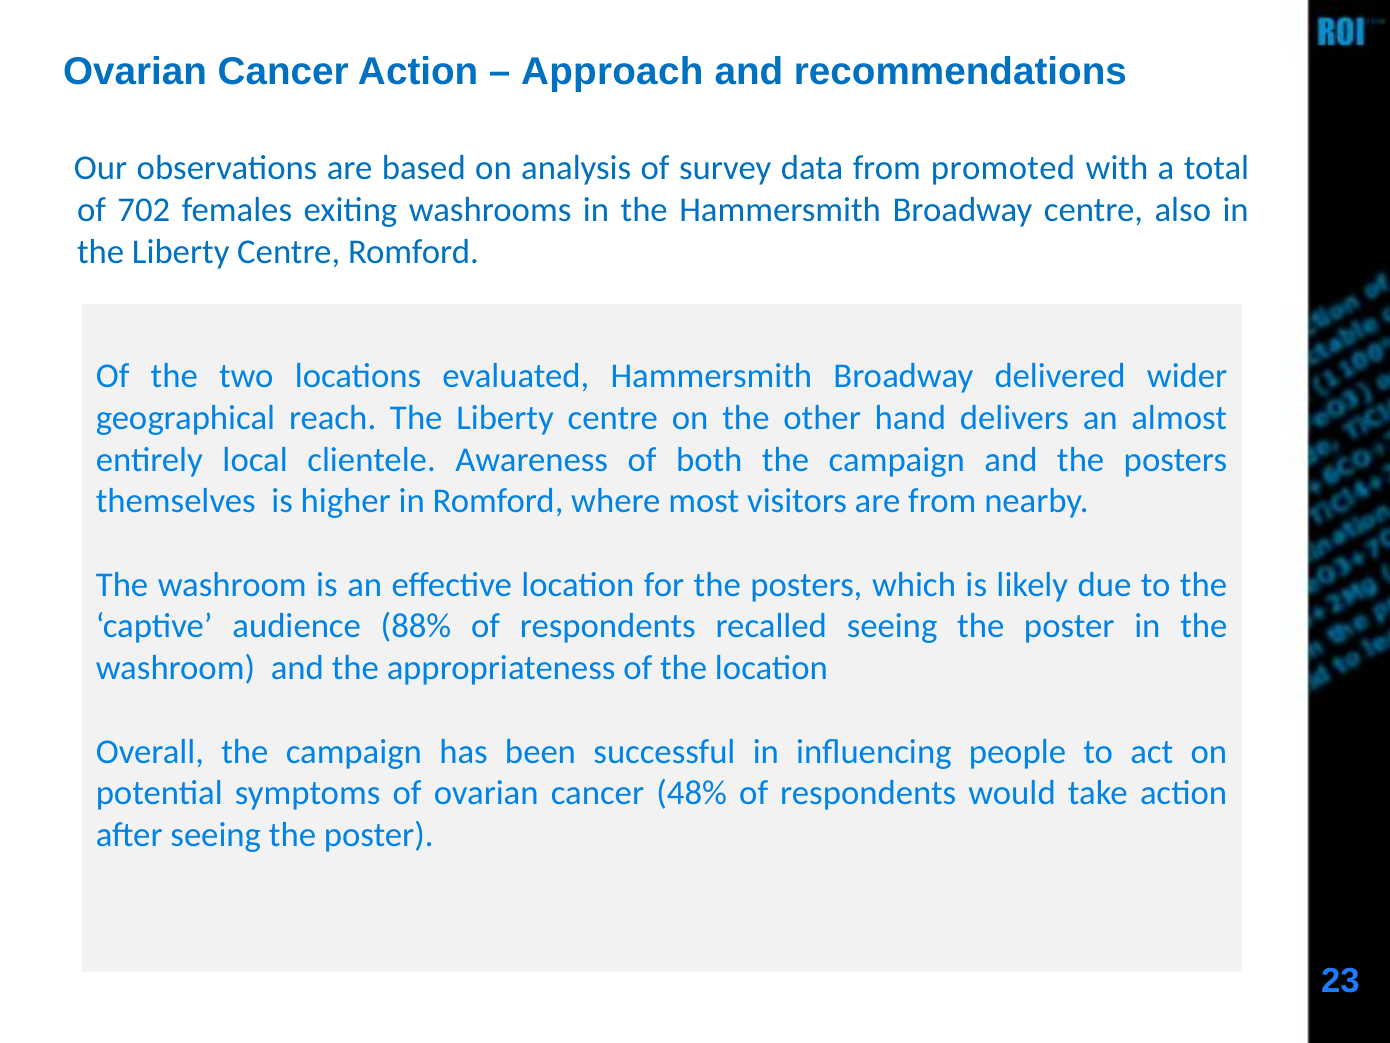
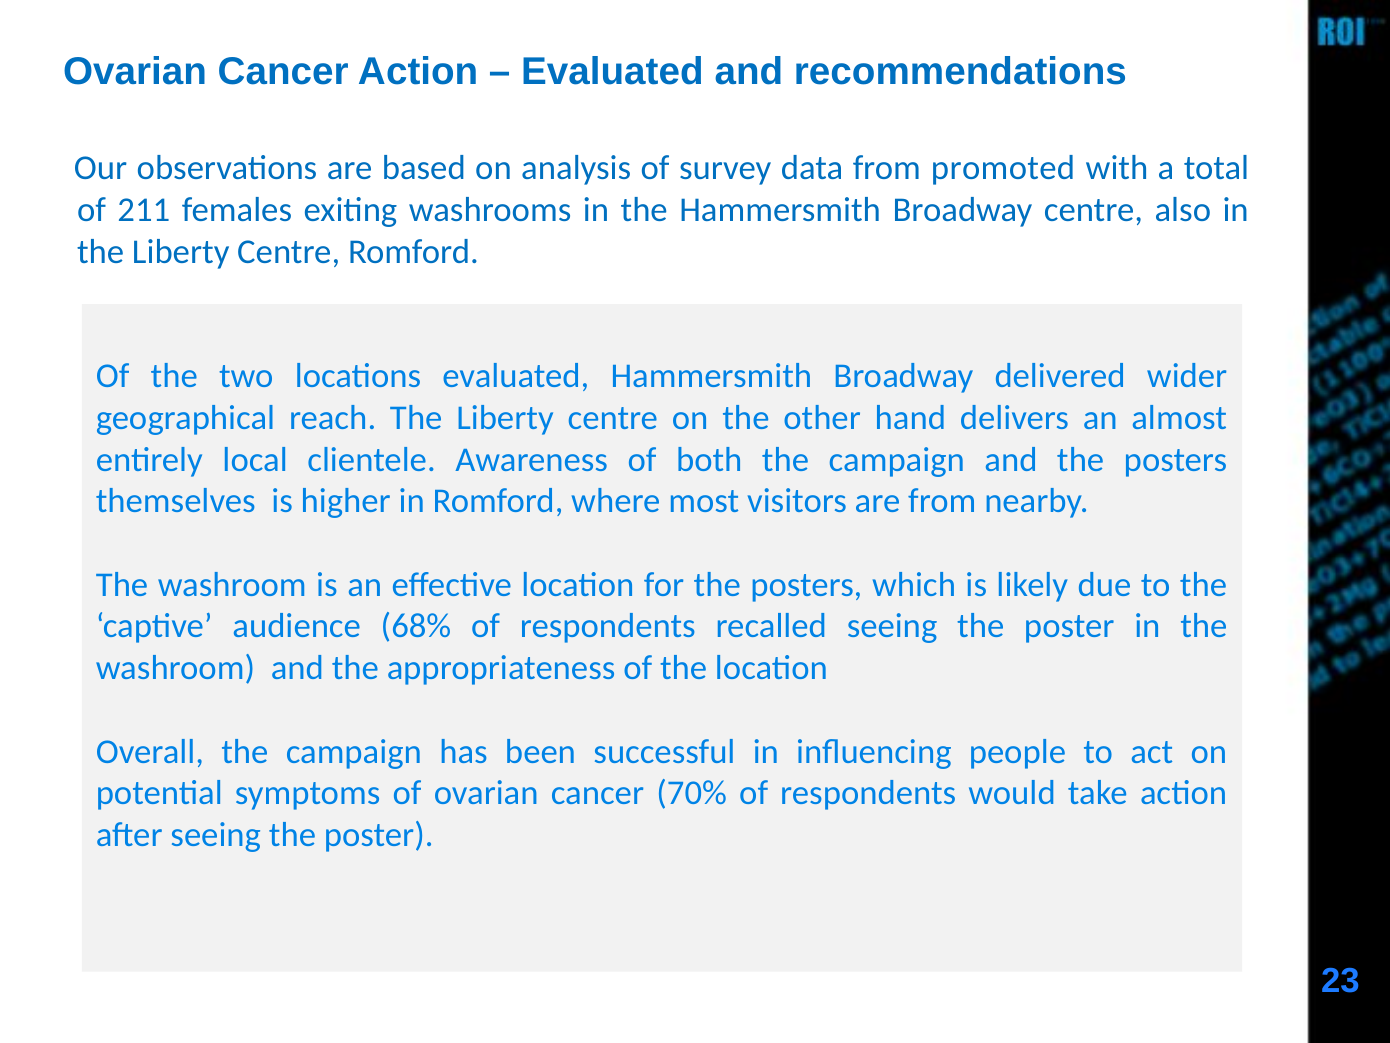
Approach at (612, 72): Approach -> Evaluated
702: 702 -> 211
88%: 88% -> 68%
48%: 48% -> 70%
